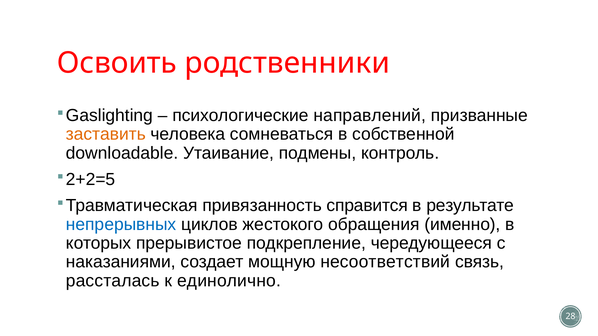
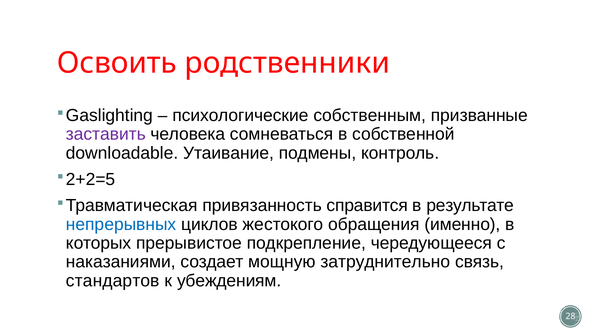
направлений: направлений -> собственным
заставить colour: orange -> purple
несоответствий: несоответствий -> затруднительно
рассталась: рассталась -> стандартов
единолично: единолично -> убеждениям
